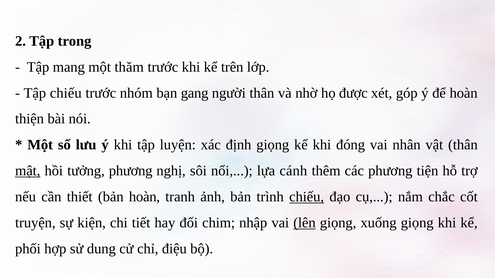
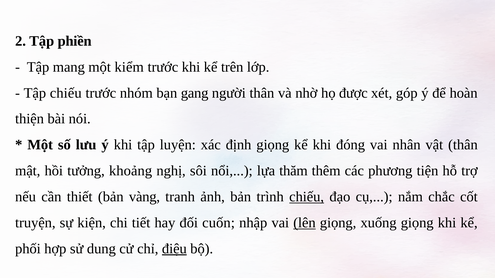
trong: trong -> phiền
thăm: thăm -> kiểm
mật underline: present -> none
tưởng phương: phương -> khoảng
cánh: cánh -> thăm
bản hoàn: hoàn -> vàng
chim: chim -> cuốn
điệu underline: none -> present
